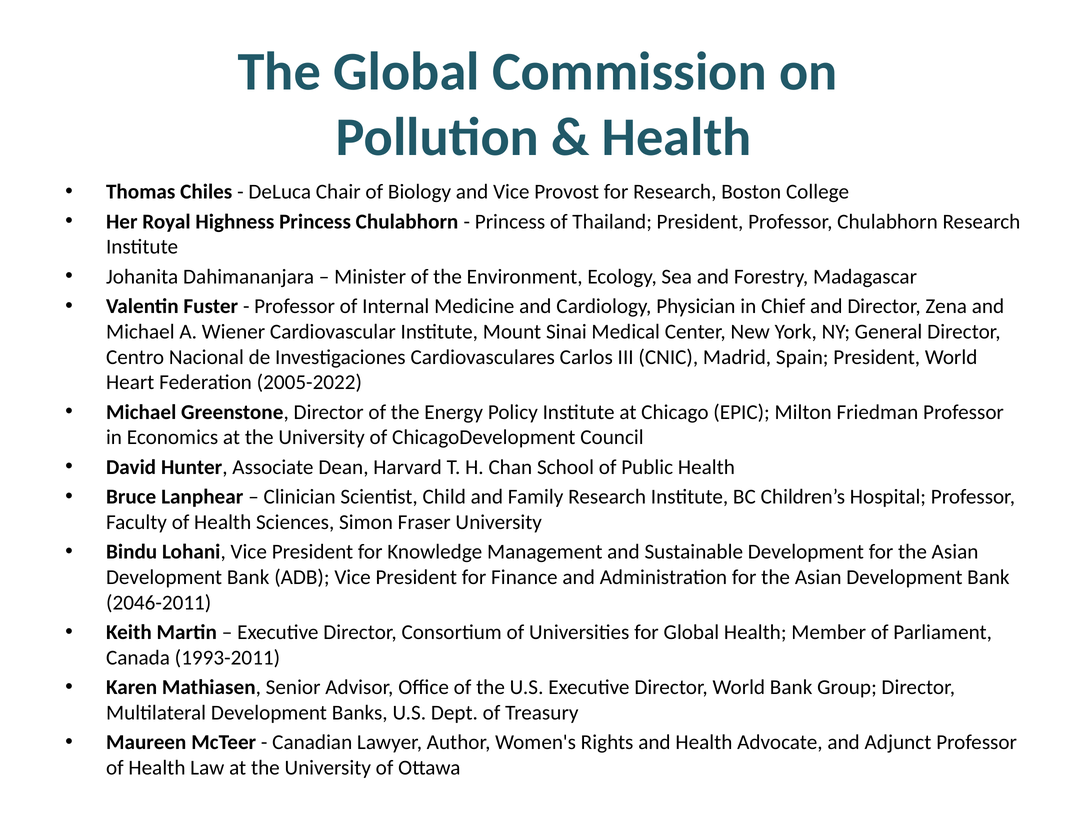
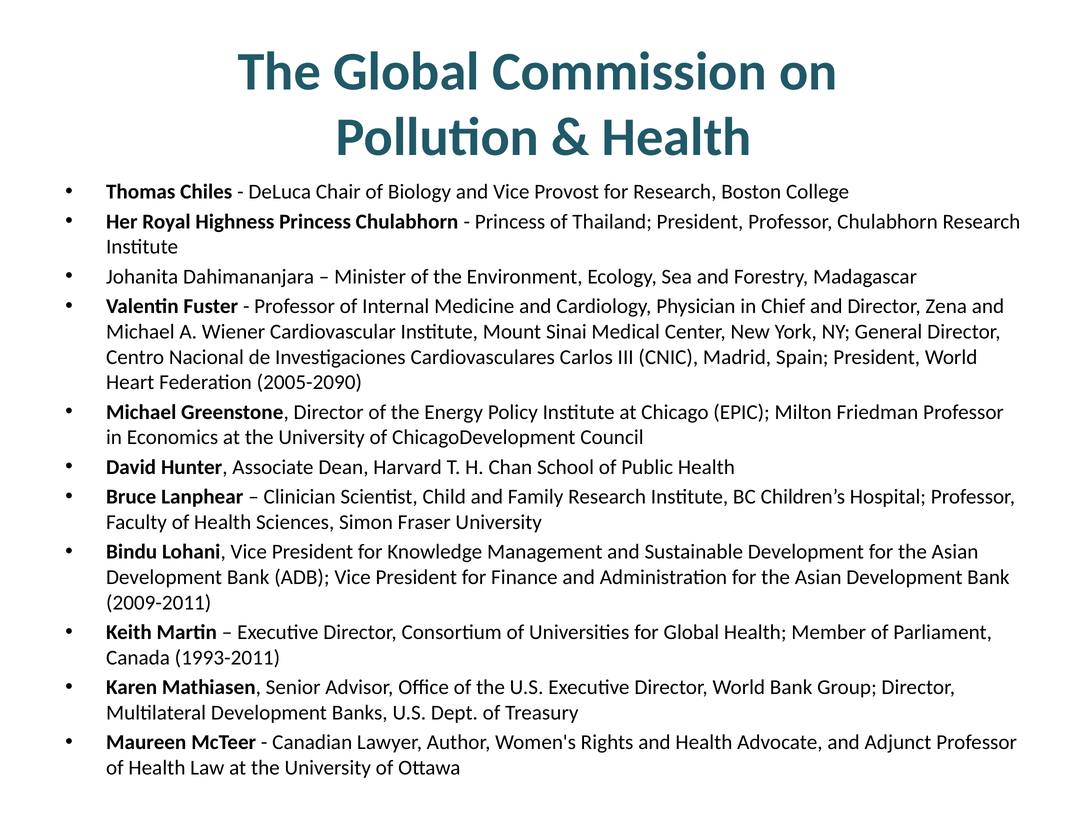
2005-2022: 2005-2022 -> 2005-2090
2046-2011: 2046-2011 -> 2009-2011
